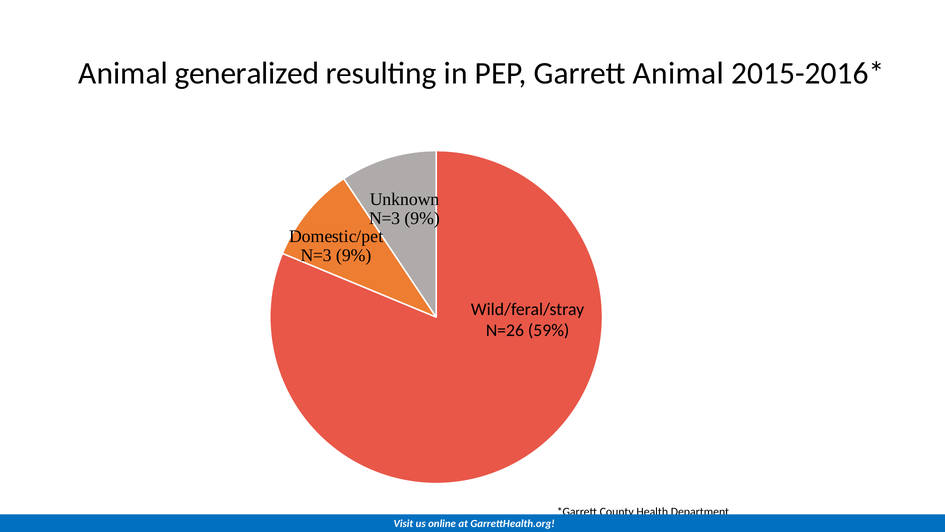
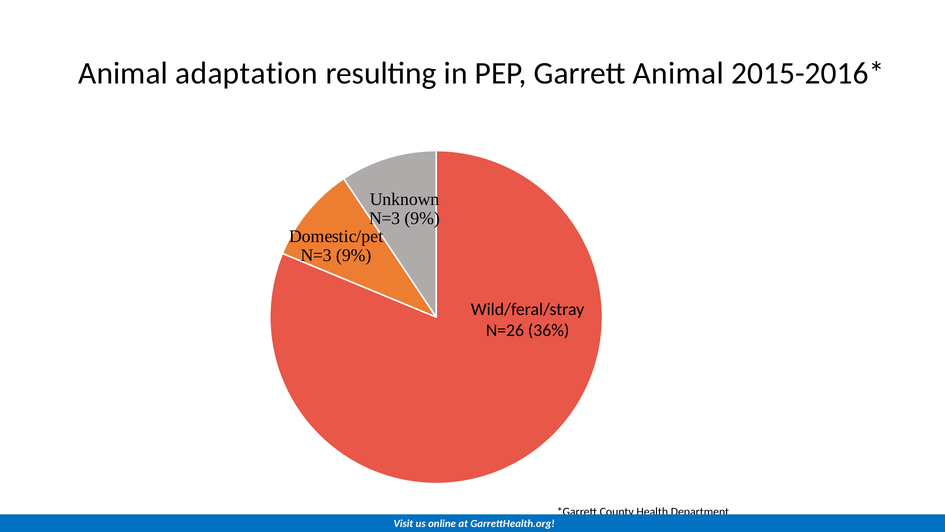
generalized: generalized -> adaptation
59%: 59% -> 36%
